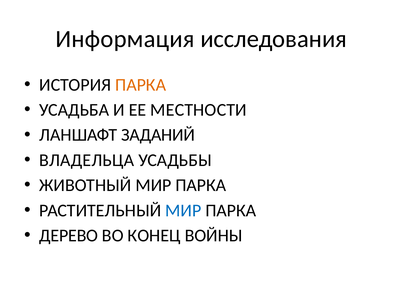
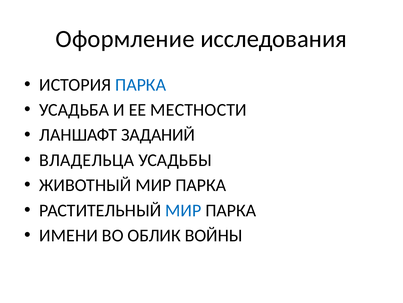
Информация: Информация -> Оформление
ПАРКА at (141, 85) colour: orange -> blue
ДЕРЕВО: ДЕРЕВО -> ИМЕНИ
КОНЕЦ: КОНЕЦ -> ОБЛИК
